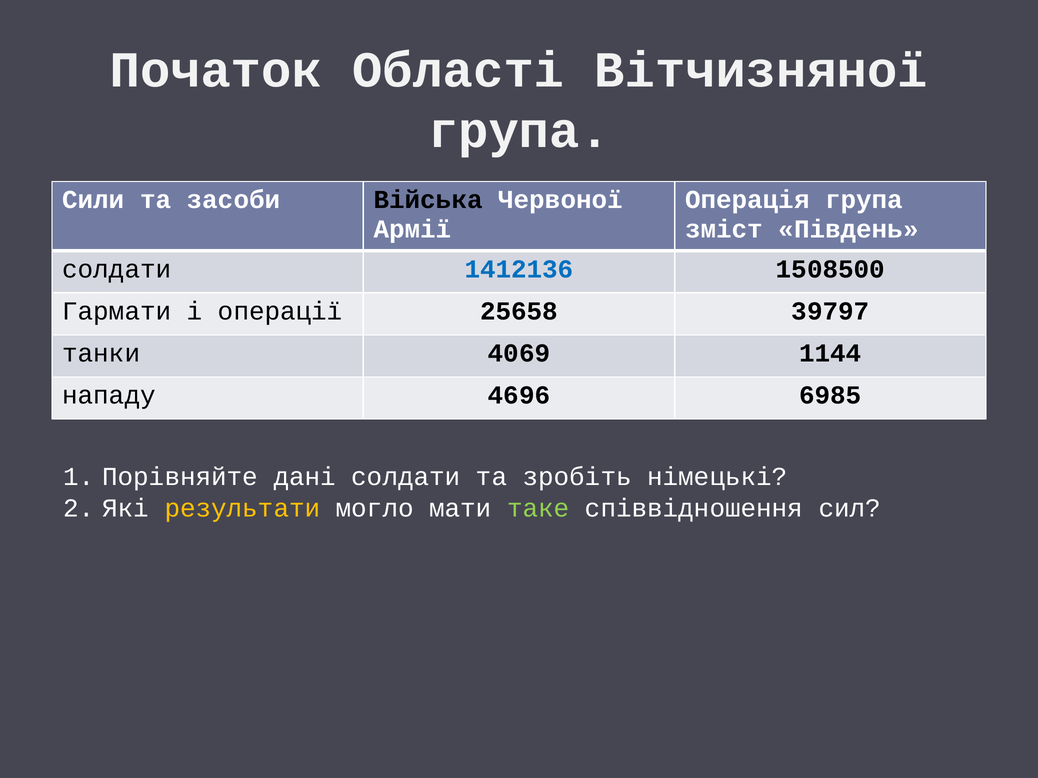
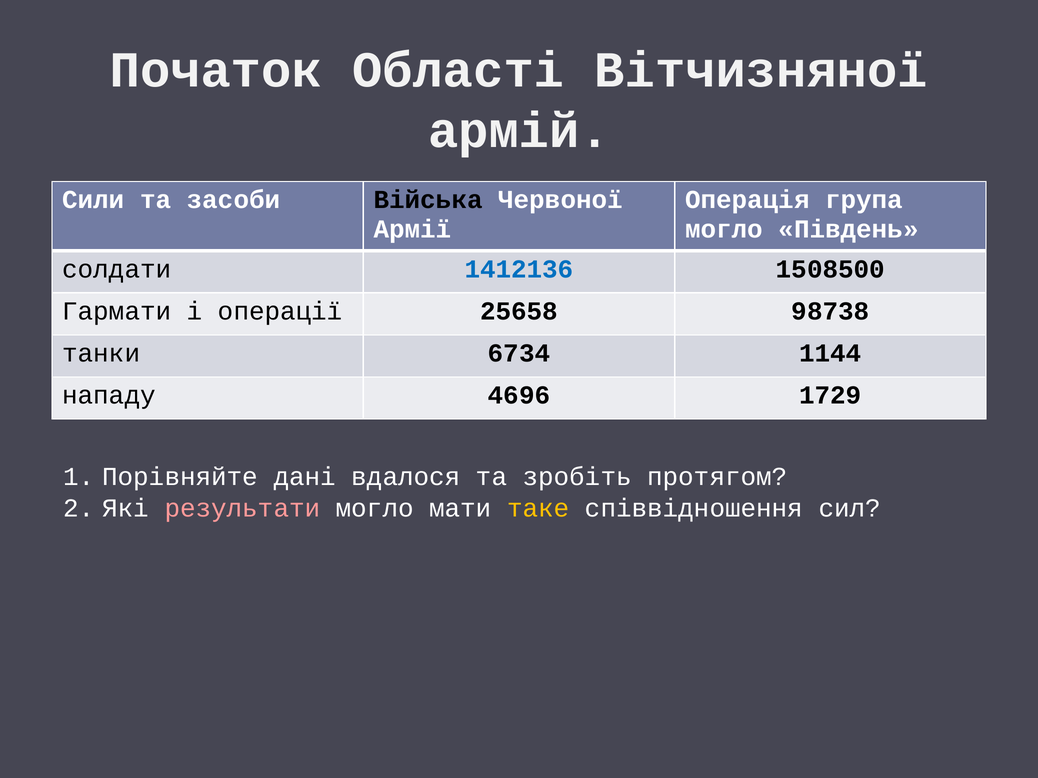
група at (519, 131): група -> армій
зміст at (724, 229): зміст -> могло
39797: 39797 -> 98738
4069: 4069 -> 6734
6985: 6985 -> 1729
дані солдати: солдати -> вдалося
німецькі: німецькі -> протягом
результати colour: yellow -> pink
таке colour: light green -> yellow
